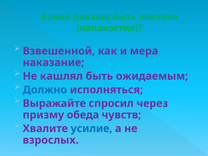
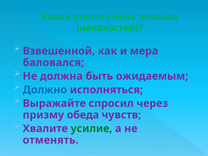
Какой должно: должно -> ответил
наказание: наказание -> баловался
кашлял: кашлял -> должна
усилие colour: blue -> green
взрослых: взрослых -> отменять
